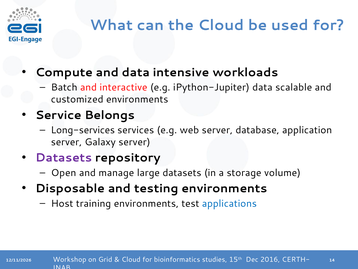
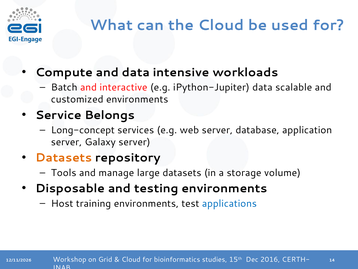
Long-services: Long-services -> Long-concept
Datasets at (64, 157) colour: purple -> orange
Open: Open -> Tools
